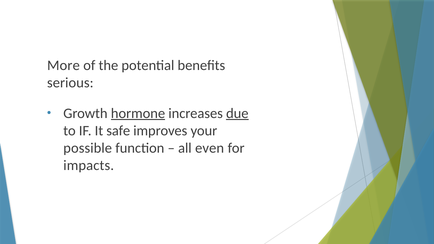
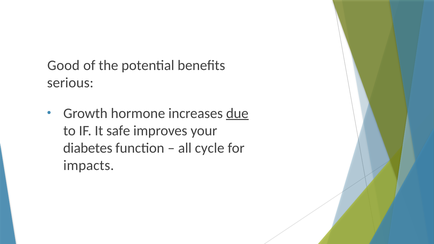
More: More -> Good
hormone underline: present -> none
possible: possible -> diabetes
even: even -> cycle
